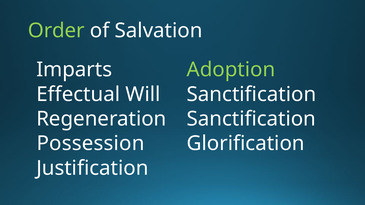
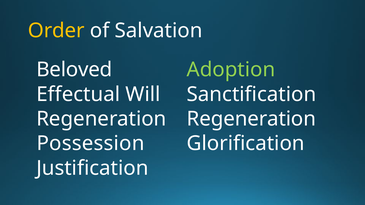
Order colour: light green -> yellow
Imparts: Imparts -> Beloved
Sanctification at (251, 119): Sanctification -> Regeneration
